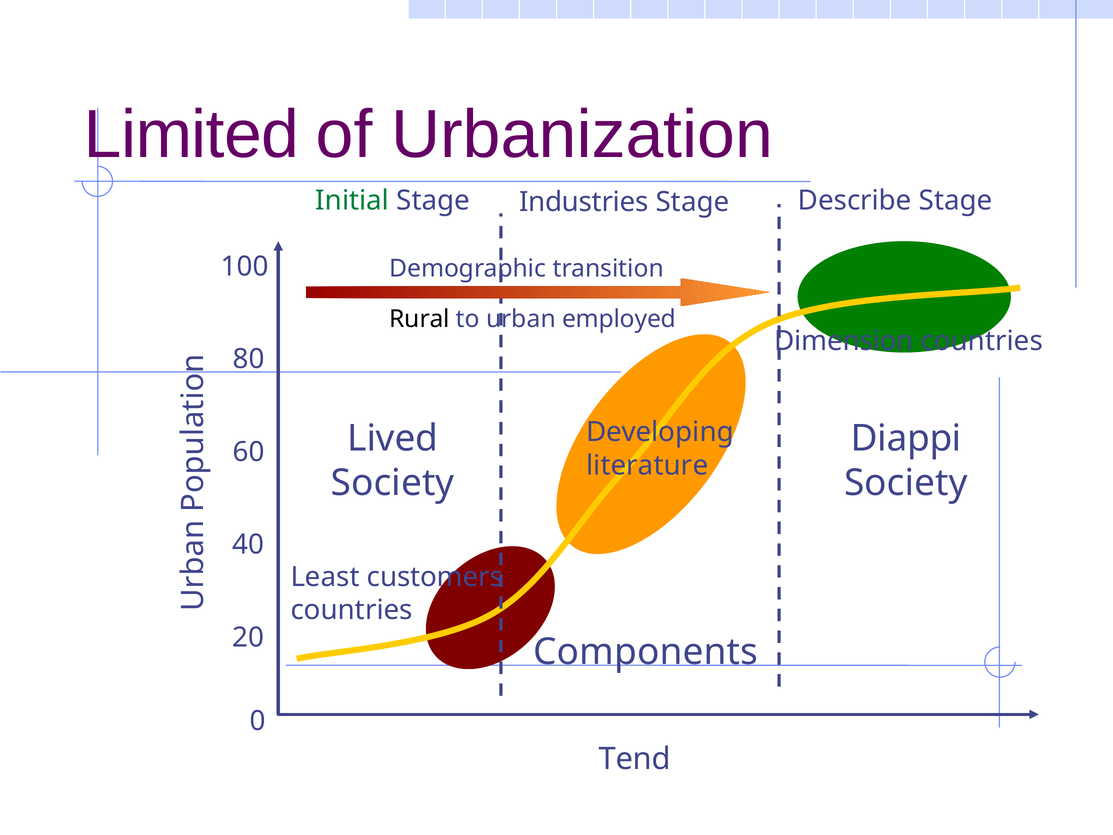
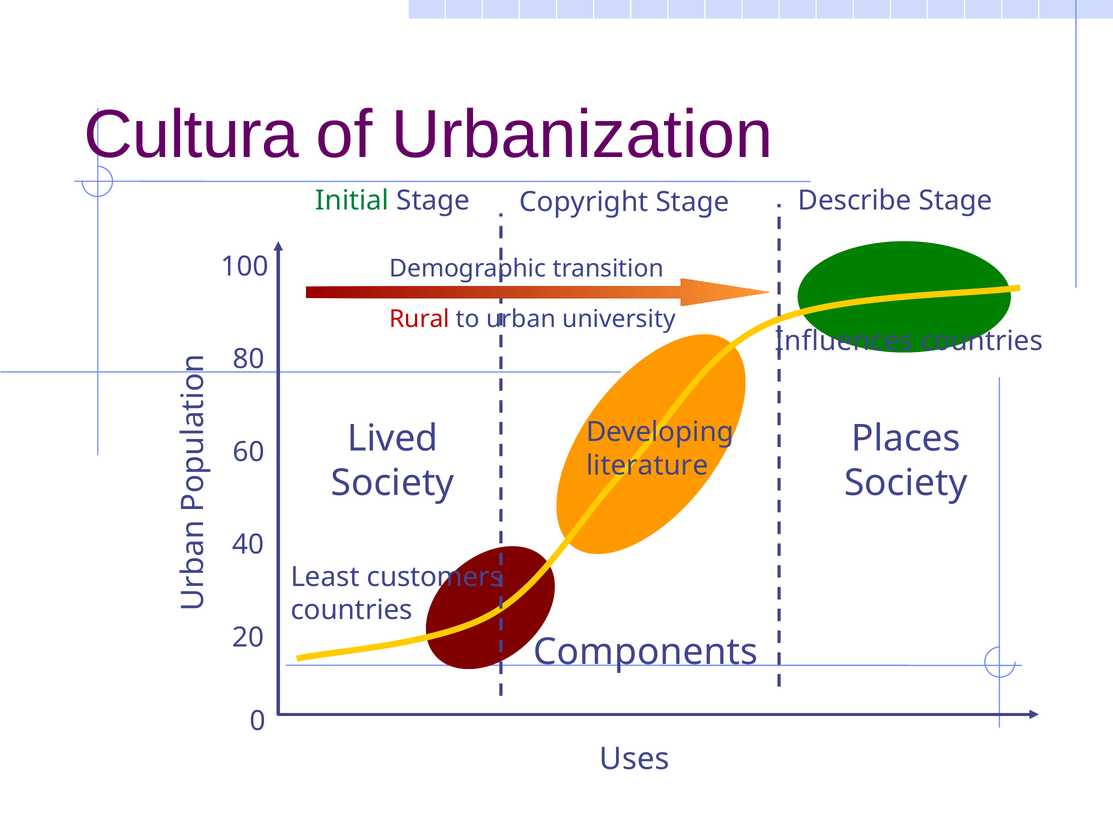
Limited: Limited -> Cultura
Industries: Industries -> Copyright
Rural colour: black -> red
employed: employed -> university
Dimension: Dimension -> Influences
Diappi: Diappi -> Places
Tend: Tend -> Uses
